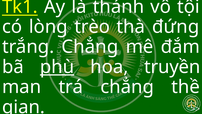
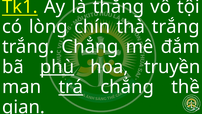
thánh: thánh -> thẳng
trèo: trèo -> chín
thà đứng: đứng -> trắng
trá underline: none -> present
